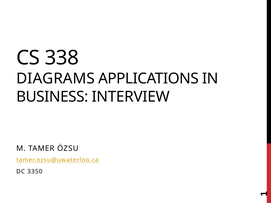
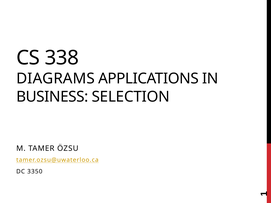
INTERVIEW: INTERVIEW -> SELECTION
